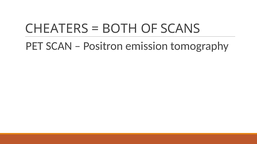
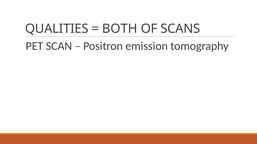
CHEATERS: CHEATERS -> QUALITIES
